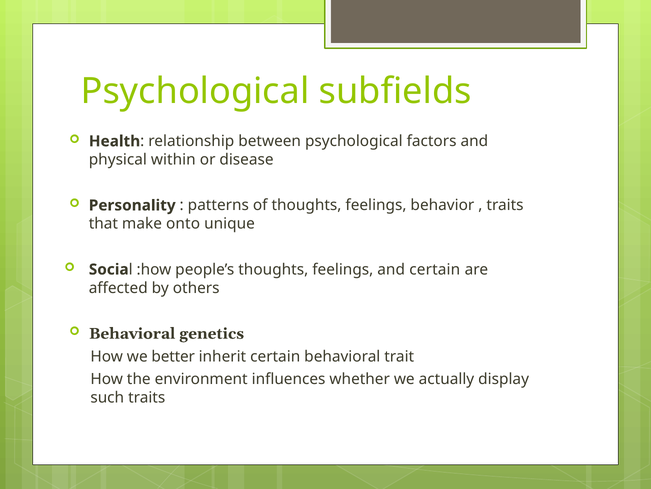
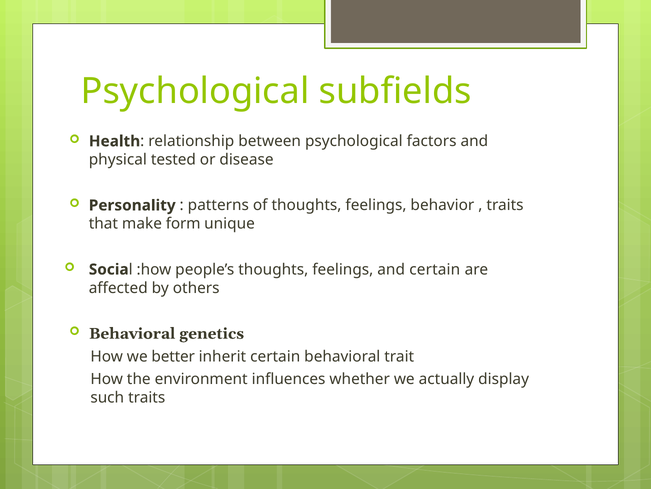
within: within -> tested
onto: onto -> form
